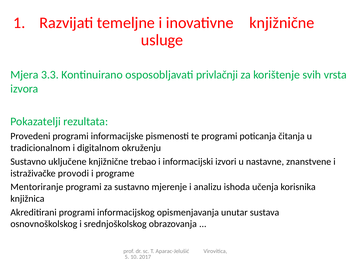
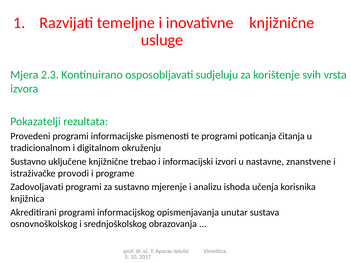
3.3: 3.3 -> 2.3
privlačnji: privlačnji -> sudjeluju
Mentoriranje: Mentoriranje -> Zadovoljavati
